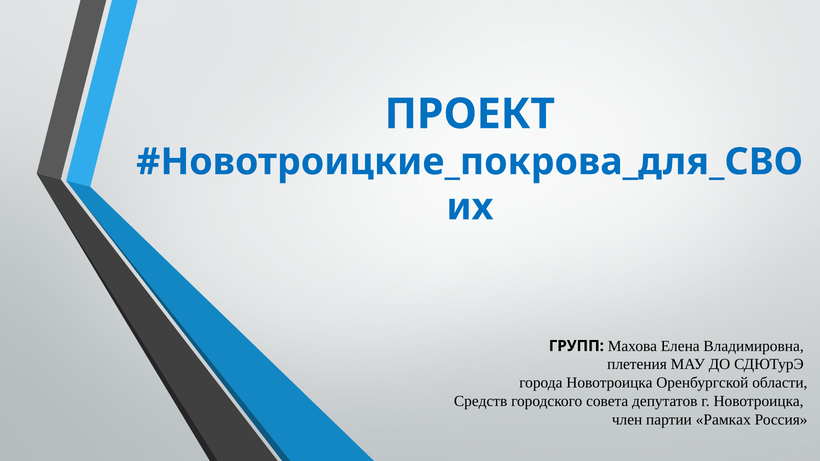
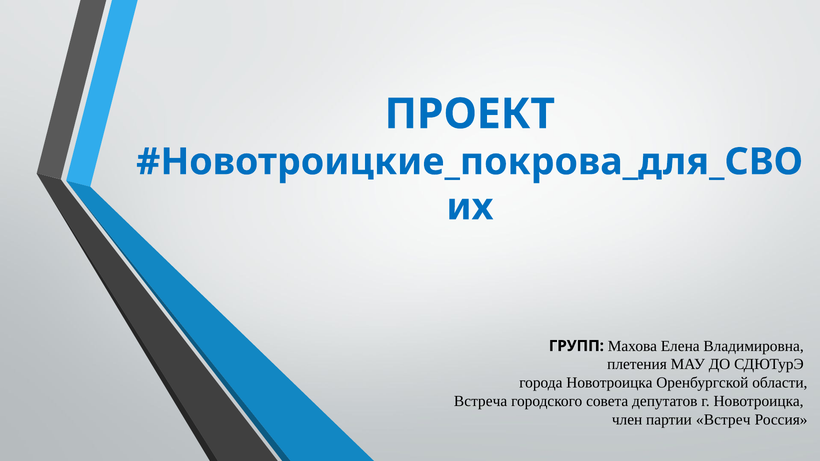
Средств: Средств -> Встреча
Рамках: Рамках -> Встреч
